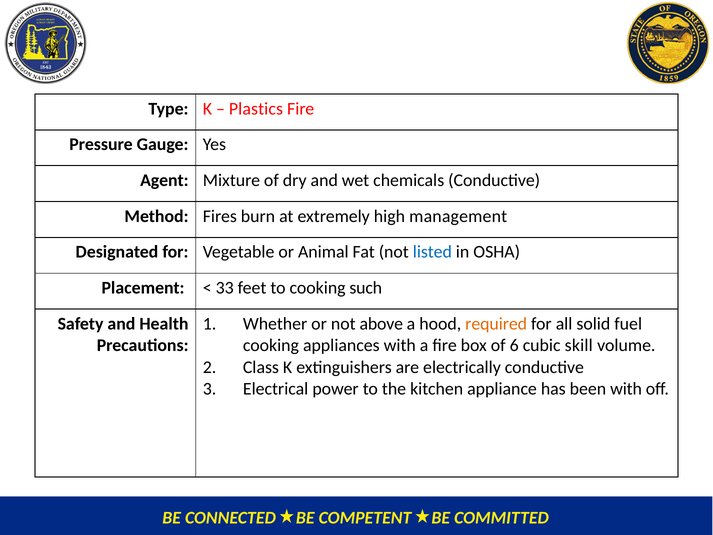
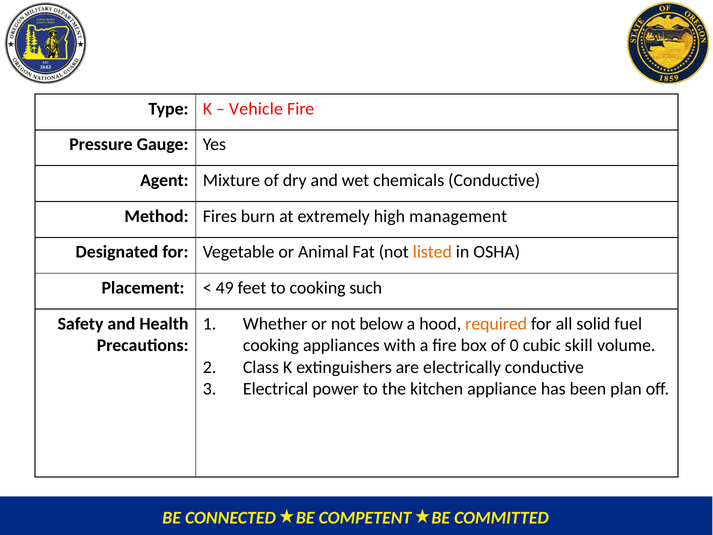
Plastics: Plastics -> Vehicle
listed colour: blue -> orange
33: 33 -> 49
above: above -> below
6: 6 -> 0
been with: with -> plan
